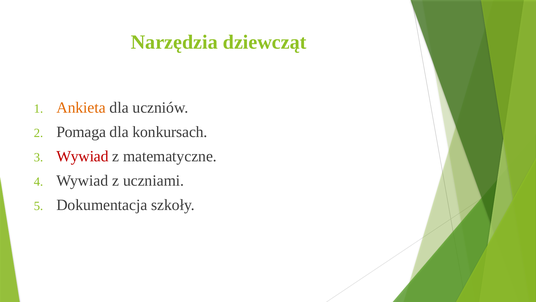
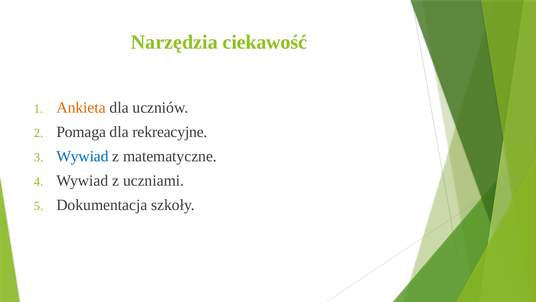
dziewcząt: dziewcząt -> ciekawość
konkursach: konkursach -> rekreacyjne
Wywiad at (82, 156) colour: red -> blue
